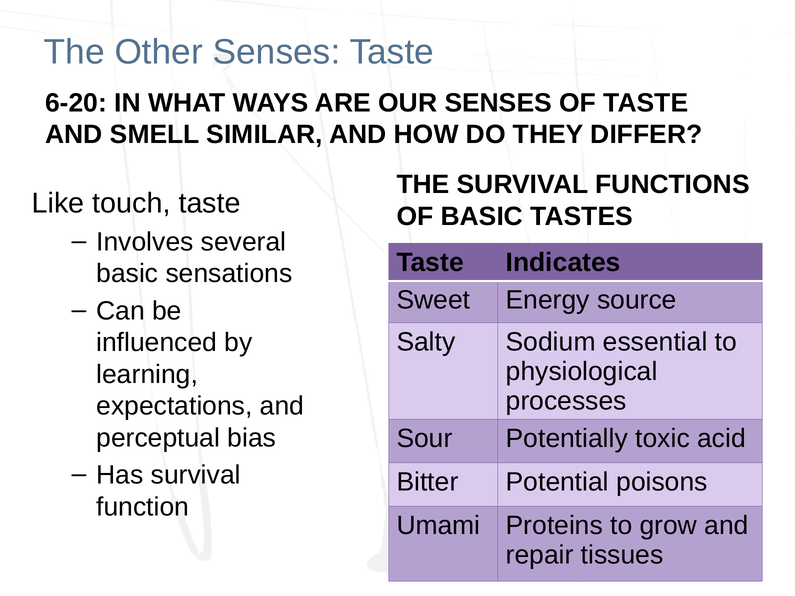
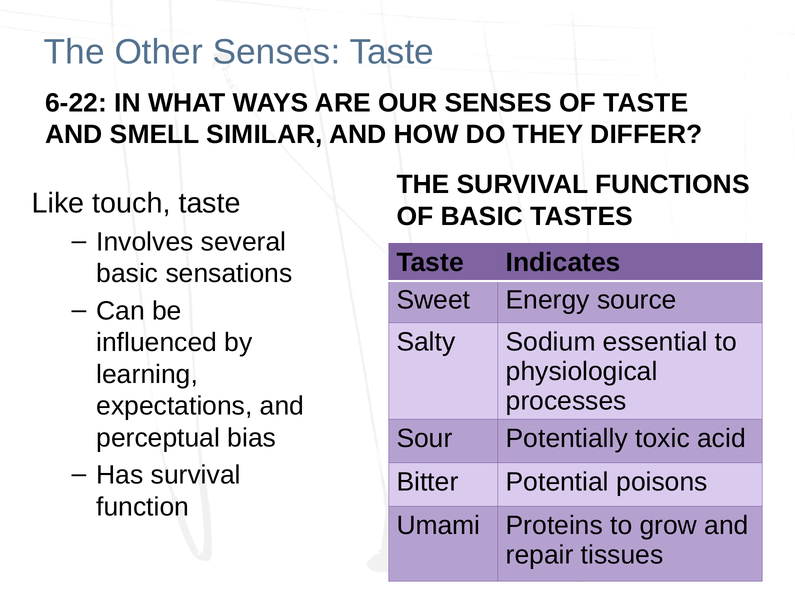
6-20: 6-20 -> 6-22
